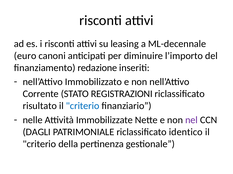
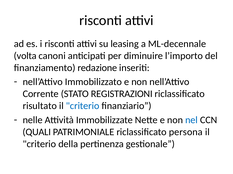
euro: euro -> volta
nel colour: purple -> blue
DAGLI: DAGLI -> QUALI
identico: identico -> persona
